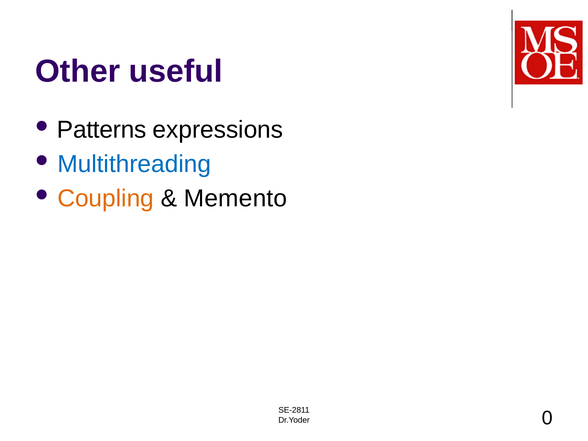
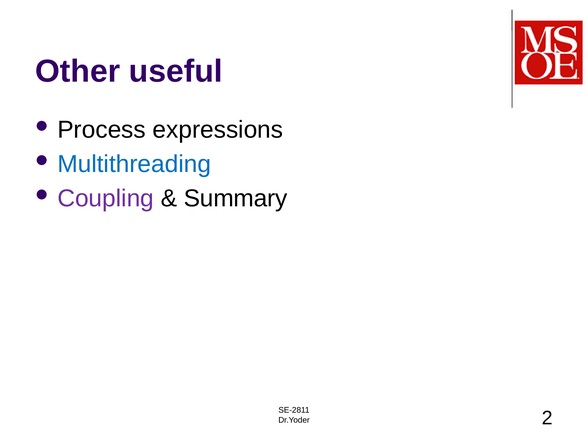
Patterns: Patterns -> Process
Coupling colour: orange -> purple
Memento: Memento -> Summary
0: 0 -> 2
